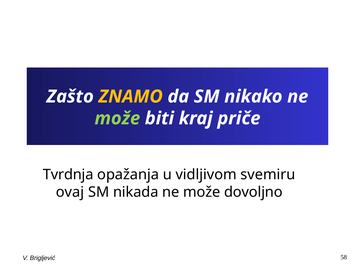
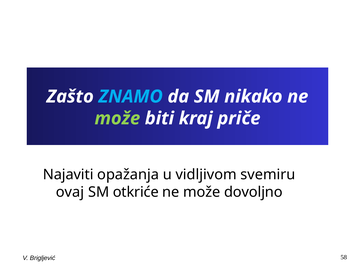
ZNAMO colour: yellow -> light blue
Tvrdnja: Tvrdnja -> Najaviti
nikada: nikada -> otkriće
